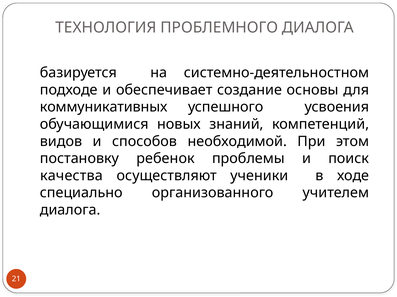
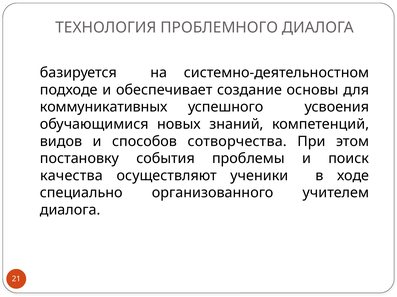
необходимой: необходимой -> сотворчества
ребенок: ребенок -> события
